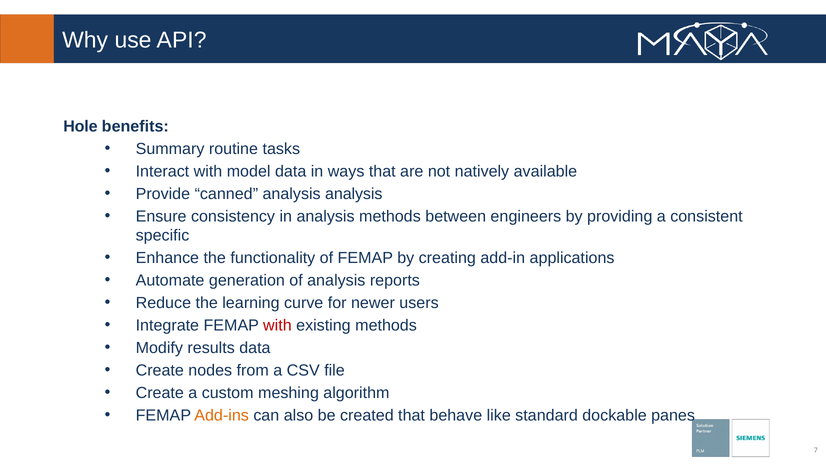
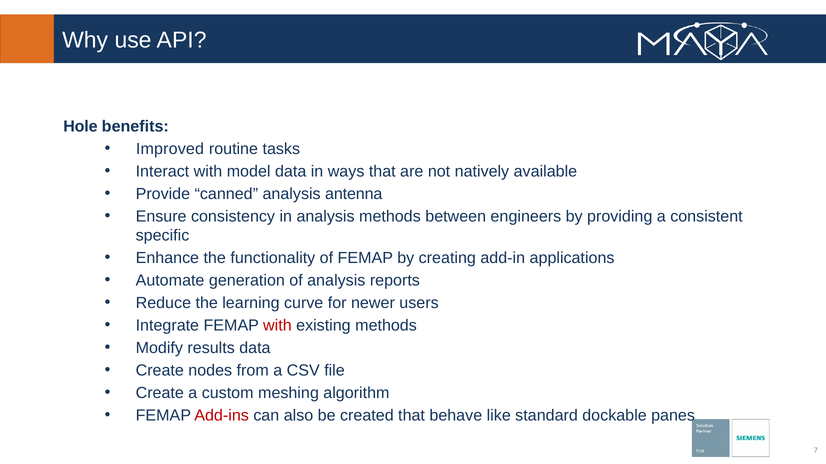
Summary: Summary -> Improved
analysis analysis: analysis -> antenna
Add-ins colour: orange -> red
